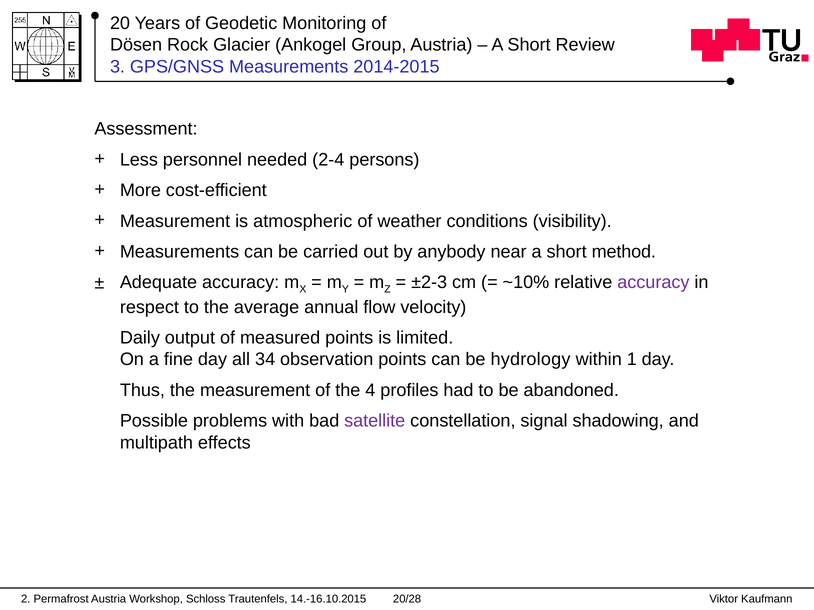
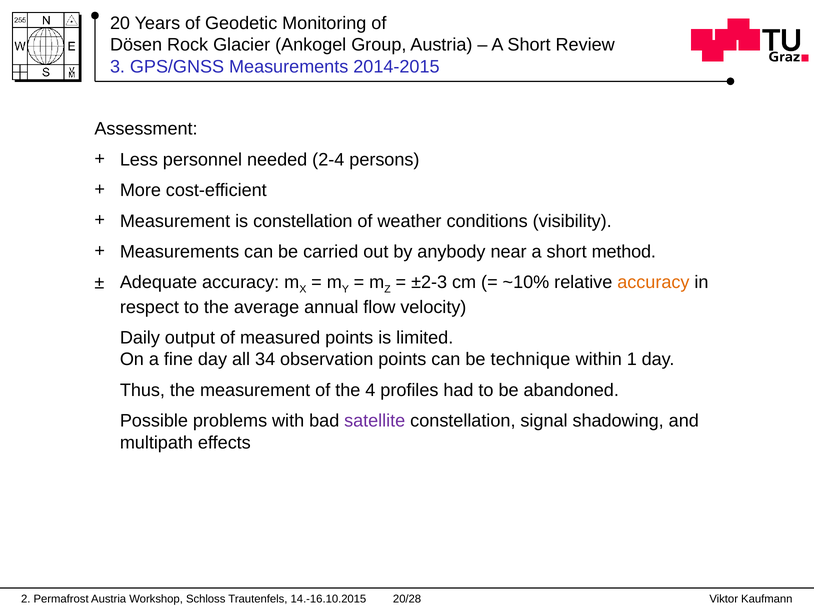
is atmospheric: atmospheric -> constellation
accuracy at (653, 283) colour: purple -> orange
hydrology: hydrology -> technique
